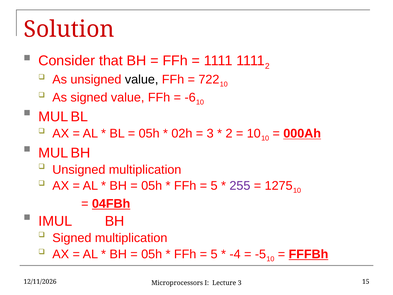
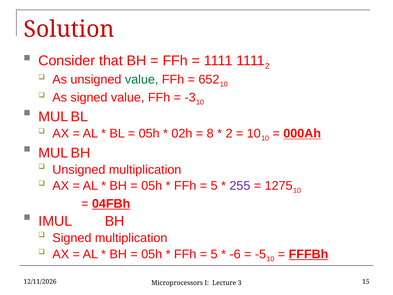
value at (142, 79) colour: black -> green
722: 722 -> 652
-6: -6 -> -3
3 at (210, 133): 3 -> 8
-4: -4 -> -6
